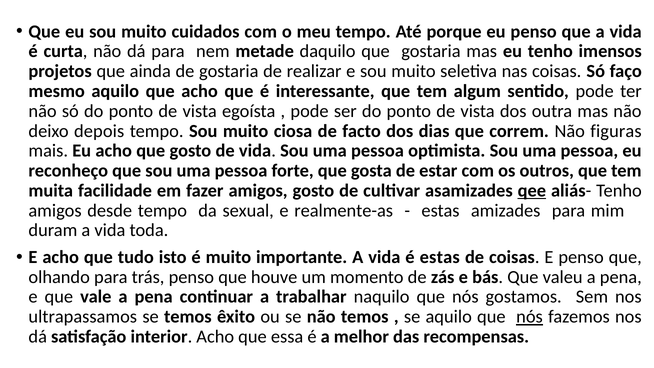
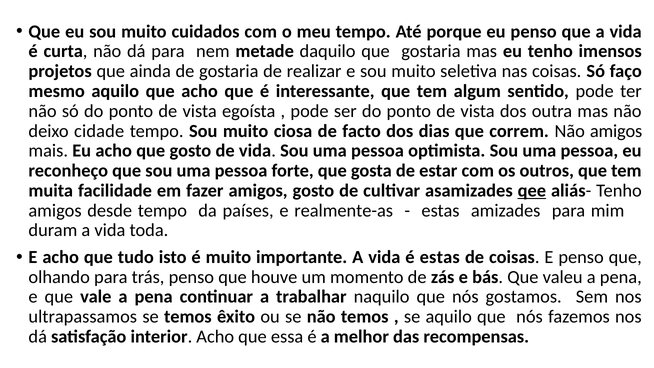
depois: depois -> cidade
Não figuras: figuras -> amigos
sexual: sexual -> países
nós at (530, 317) underline: present -> none
